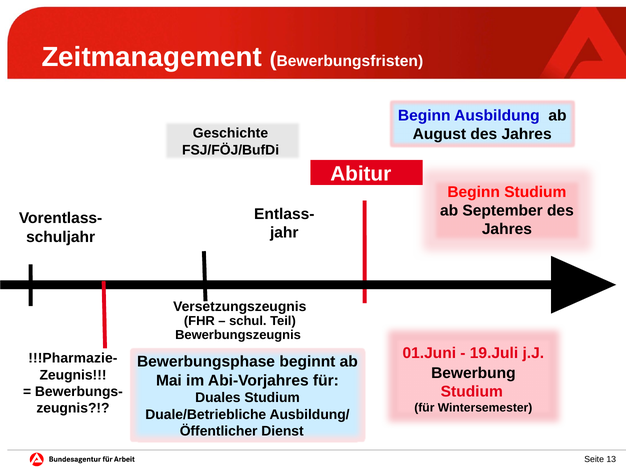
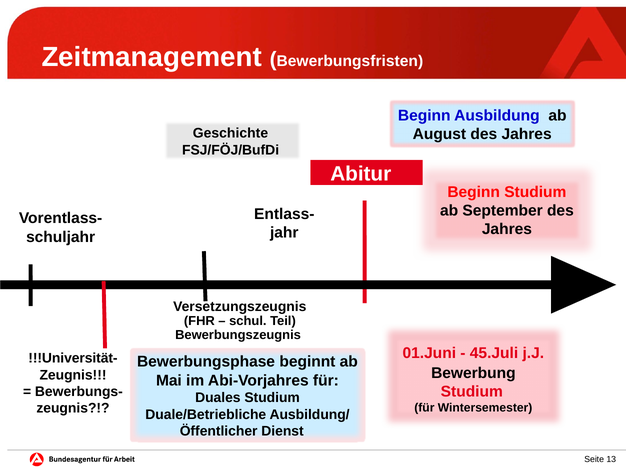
19.Juli: 19.Juli -> 45.Juli
!!!Pharmazie-: !!!Pharmazie- -> !!!Universität-
